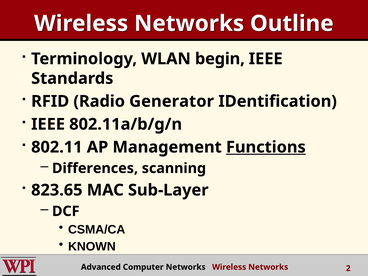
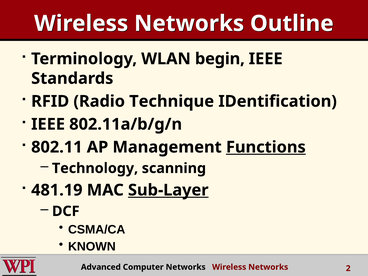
Generator: Generator -> Technique
Differences: Differences -> Technology
823.65: 823.65 -> 481.19
Sub-Layer underline: none -> present
